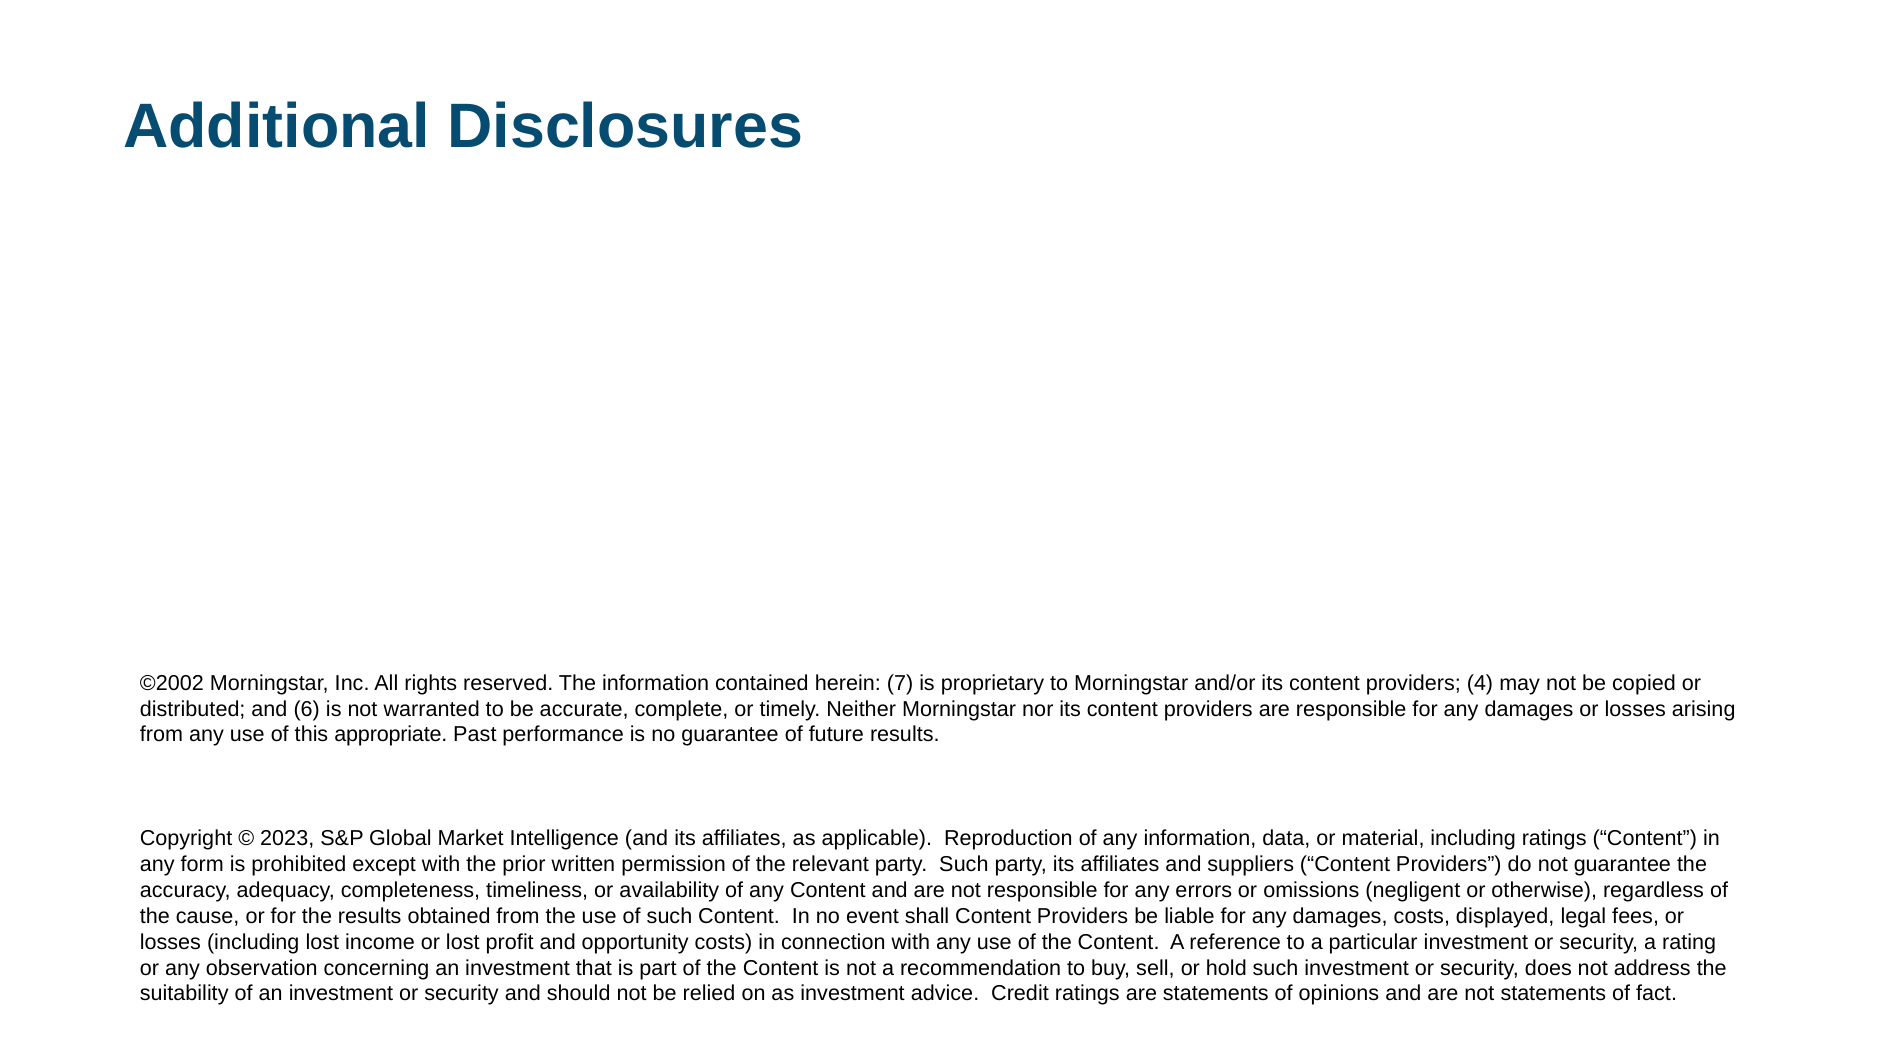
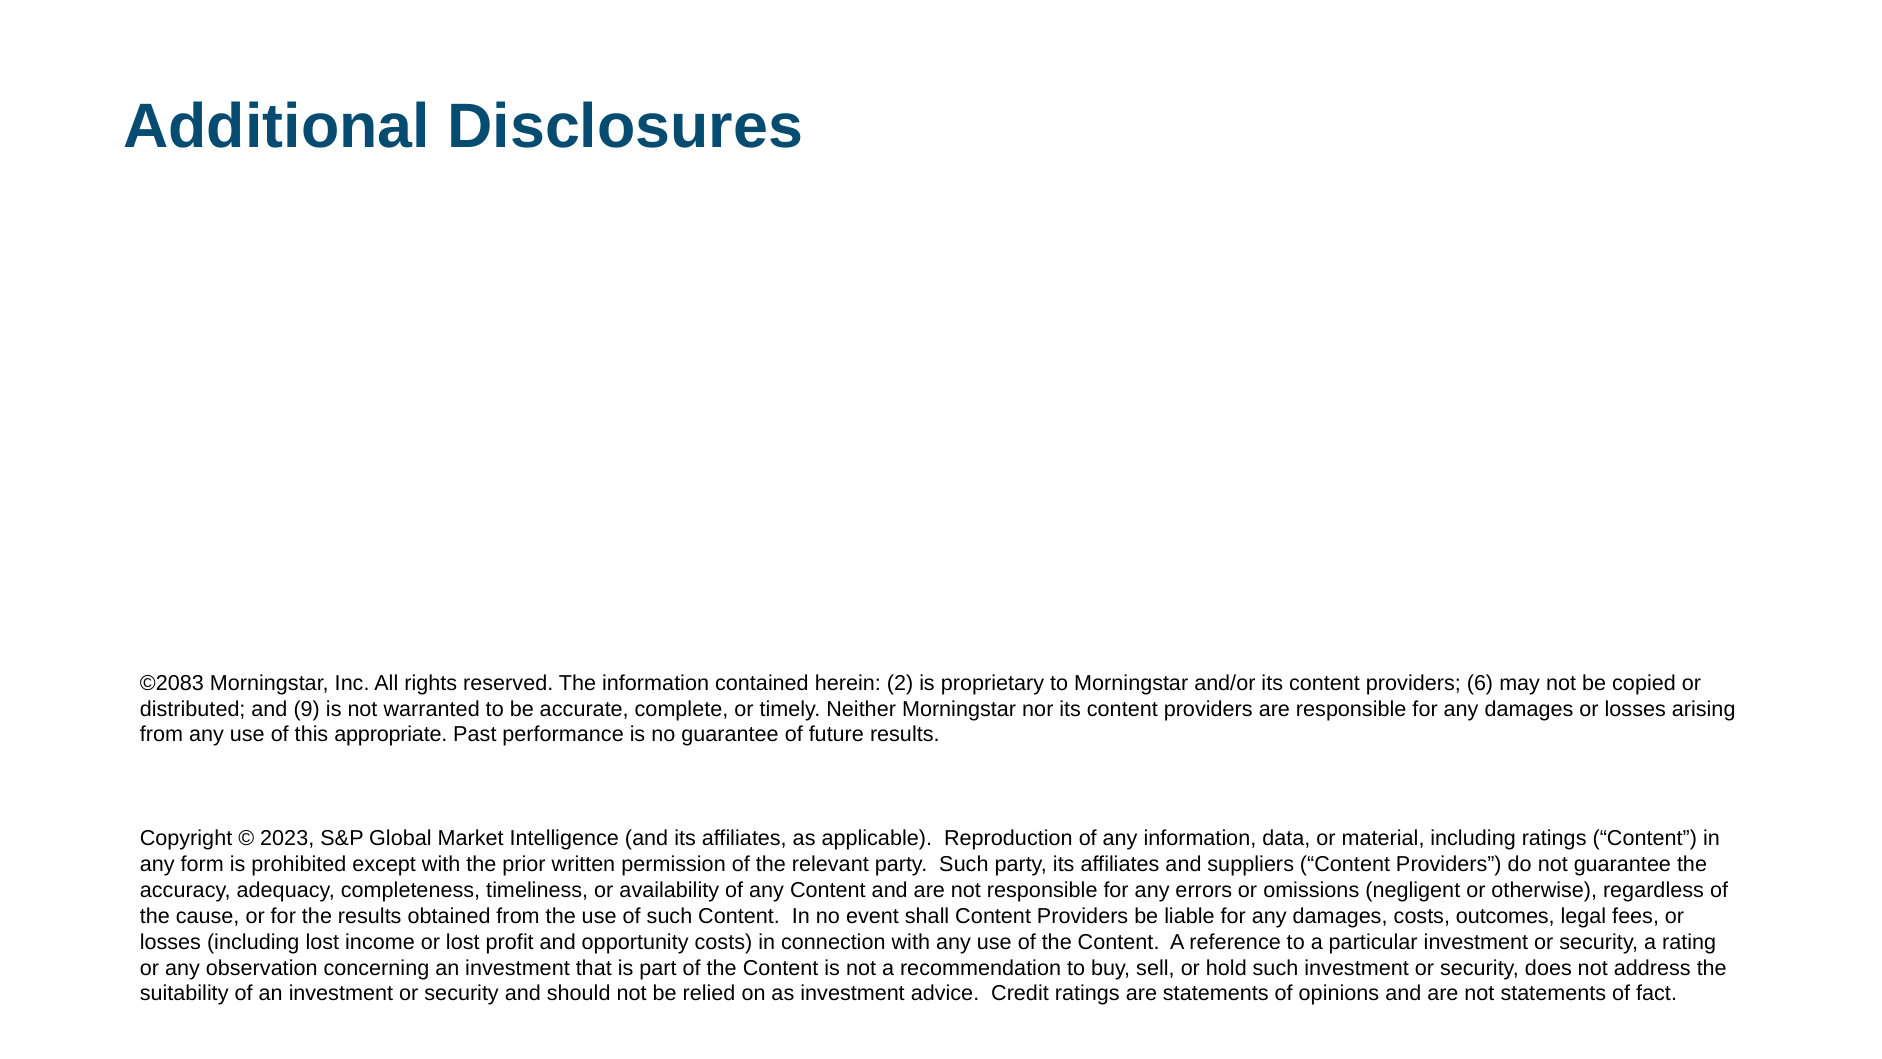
©2002: ©2002 -> ©2083
7: 7 -> 2
4: 4 -> 6
6: 6 -> 9
displayed: displayed -> outcomes
